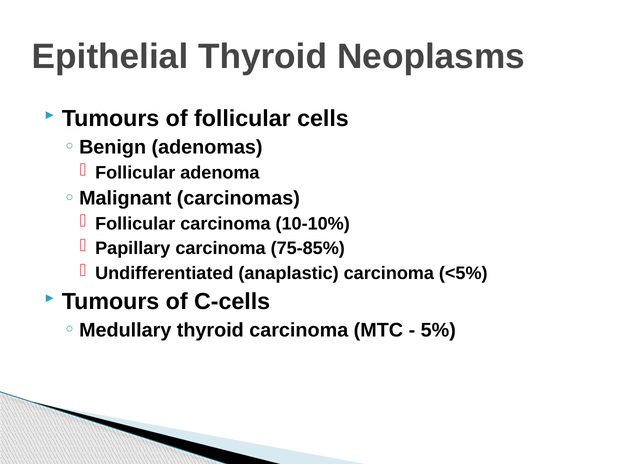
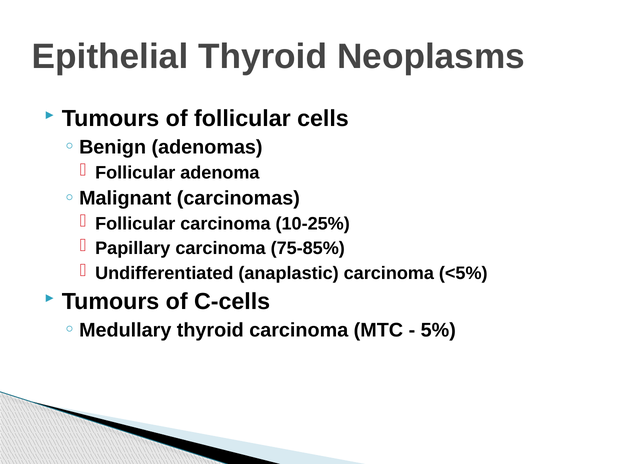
10-10%: 10-10% -> 10-25%
